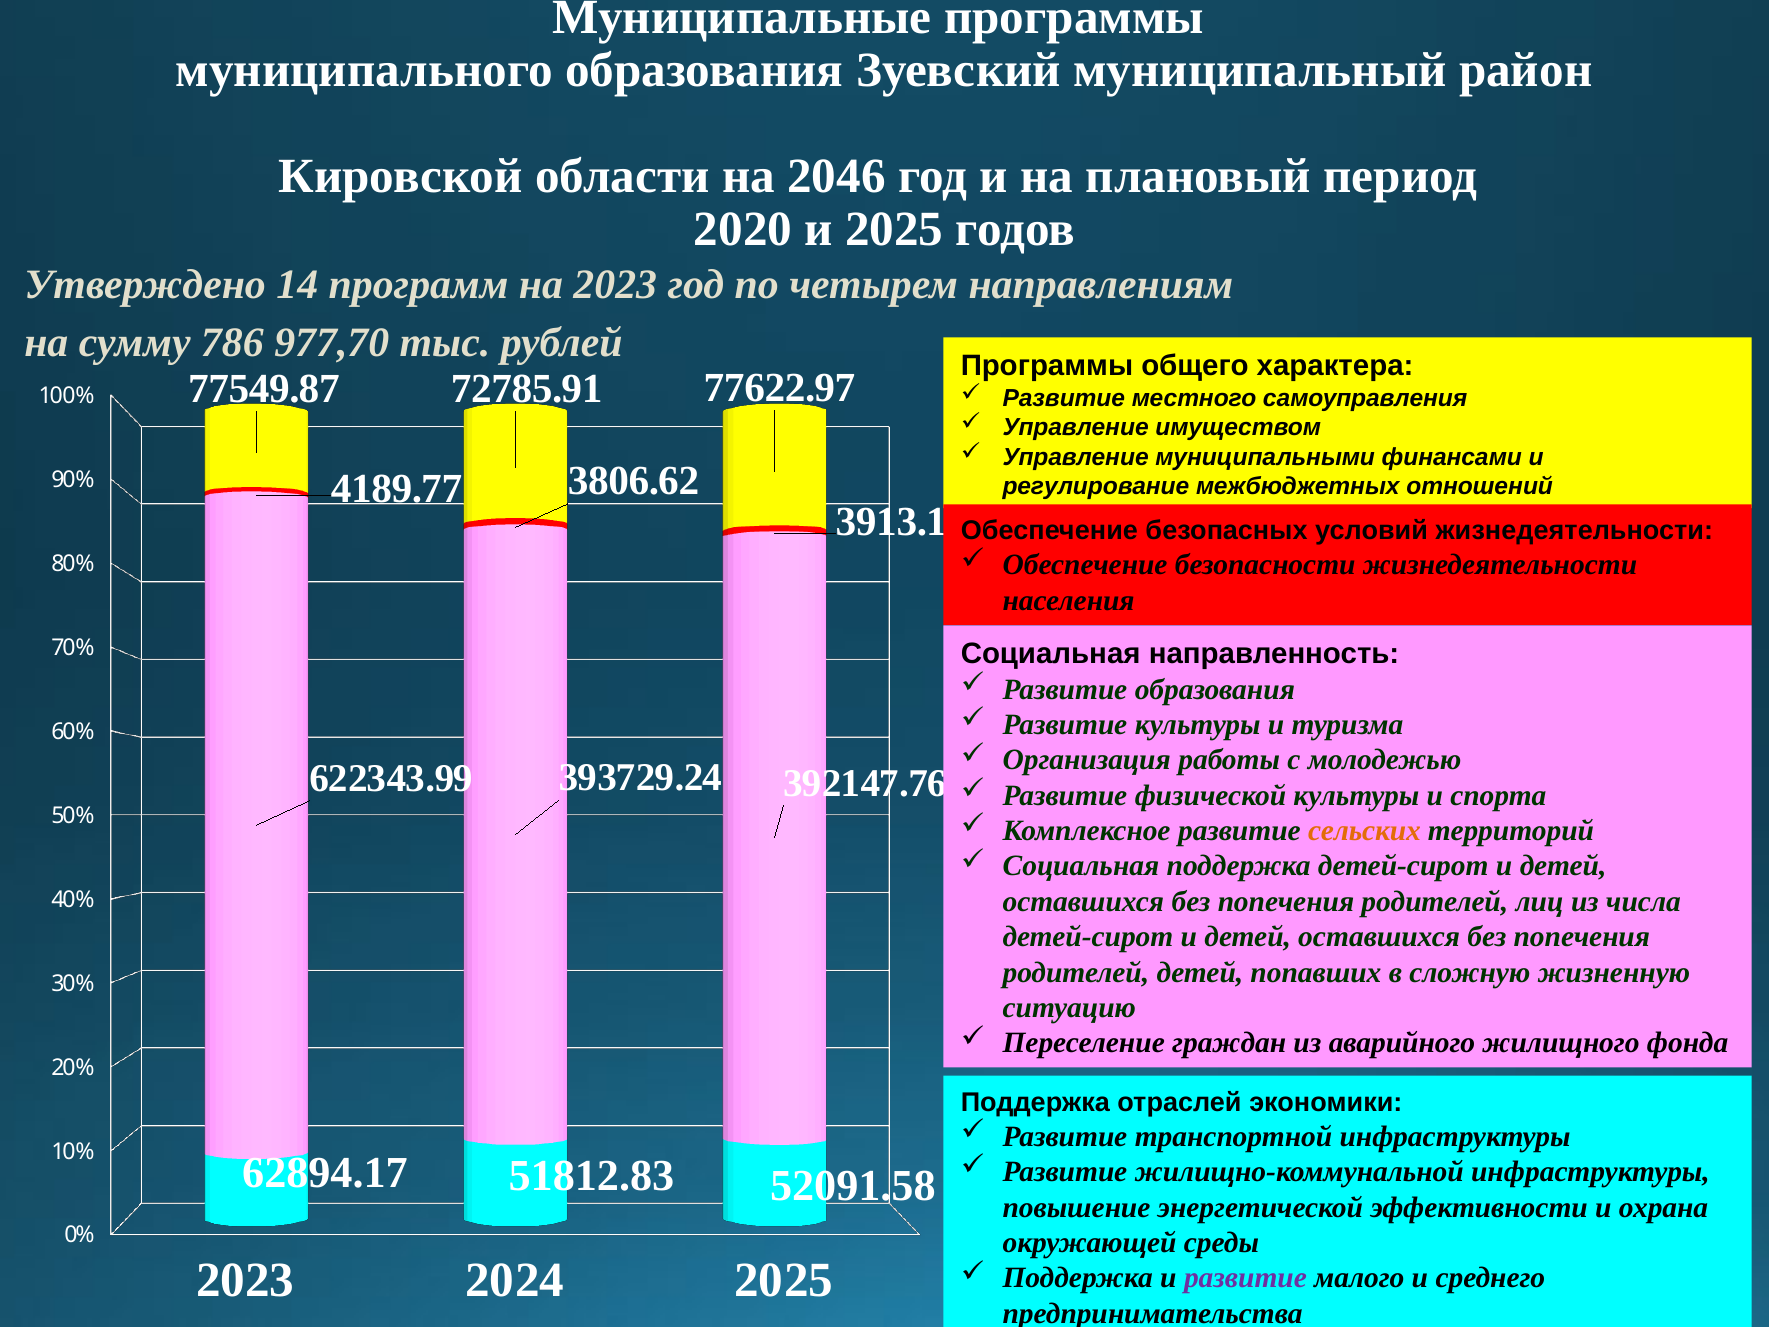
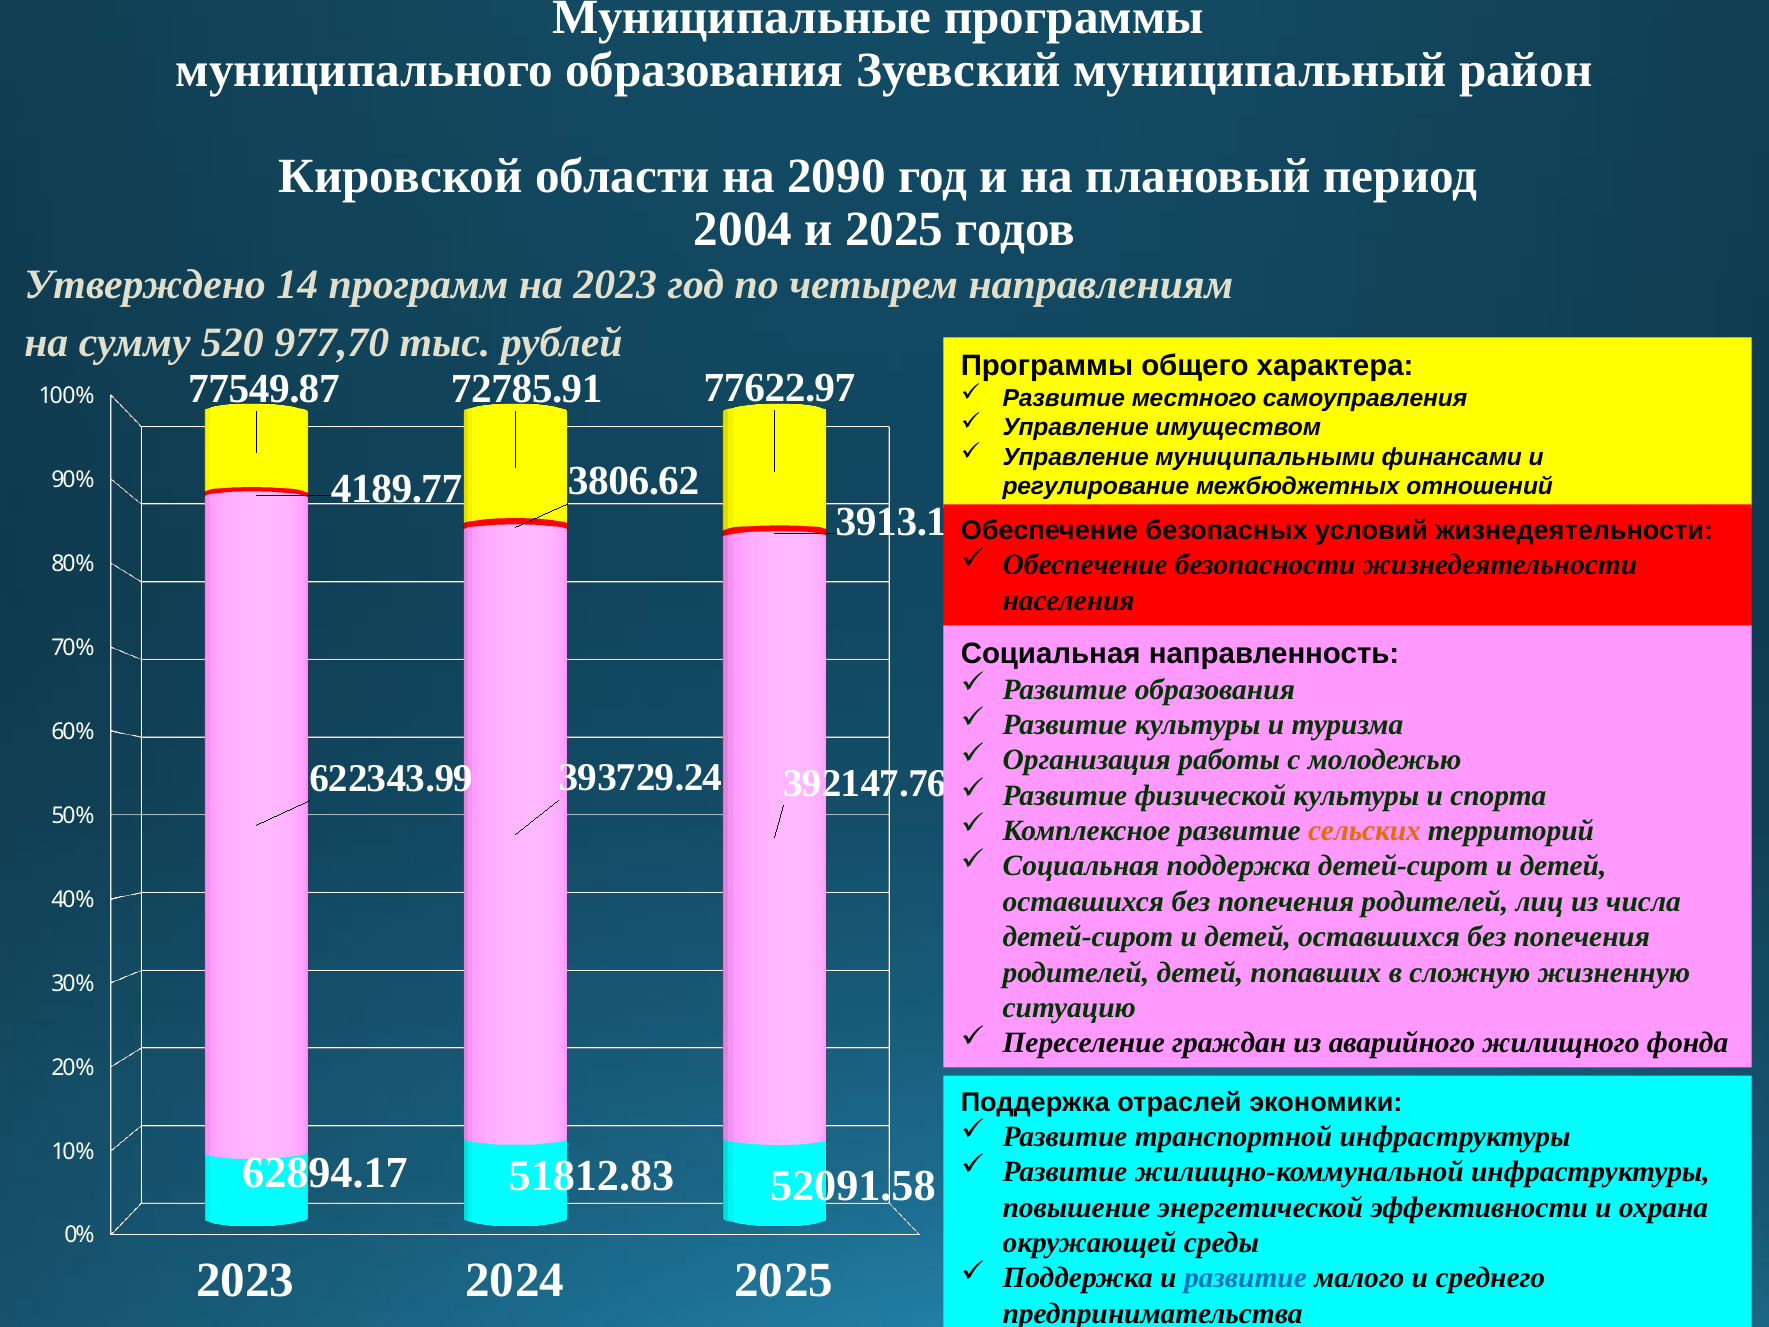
2046: 2046 -> 2090
2020: 2020 -> 2004
786: 786 -> 520
развитие at (1245, 1278) colour: purple -> blue
